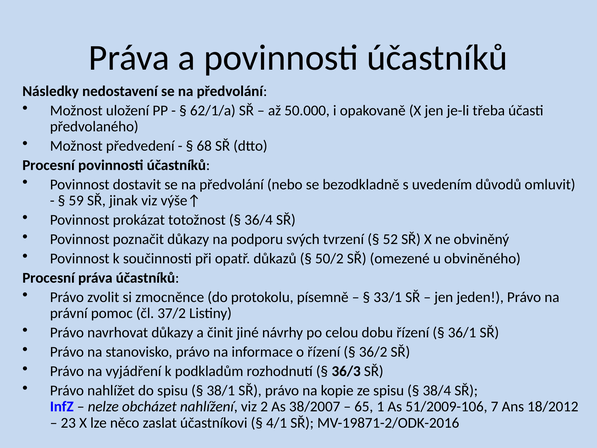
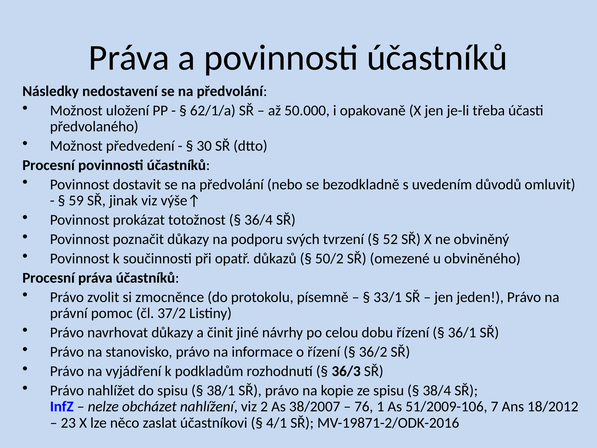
68: 68 -> 30
65: 65 -> 76
